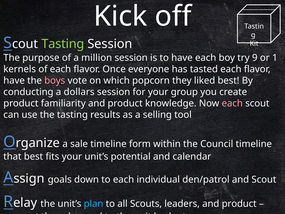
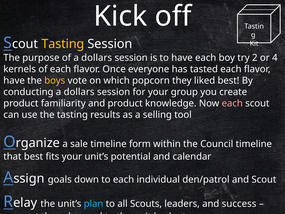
Tasting at (63, 44) colour: light green -> yellow
of a million: million -> dollars
9: 9 -> 2
1: 1 -> 4
boys colour: pink -> yellow
leaders and product: product -> success
